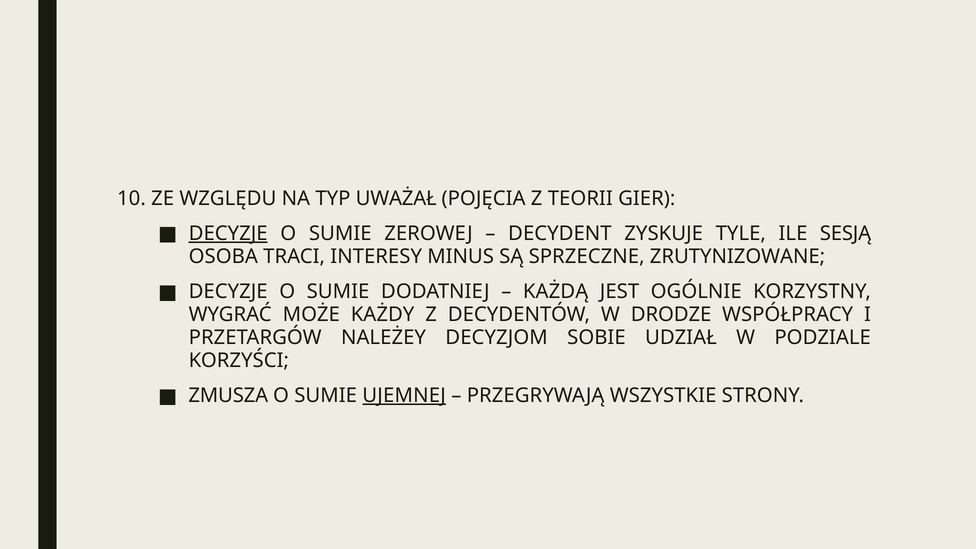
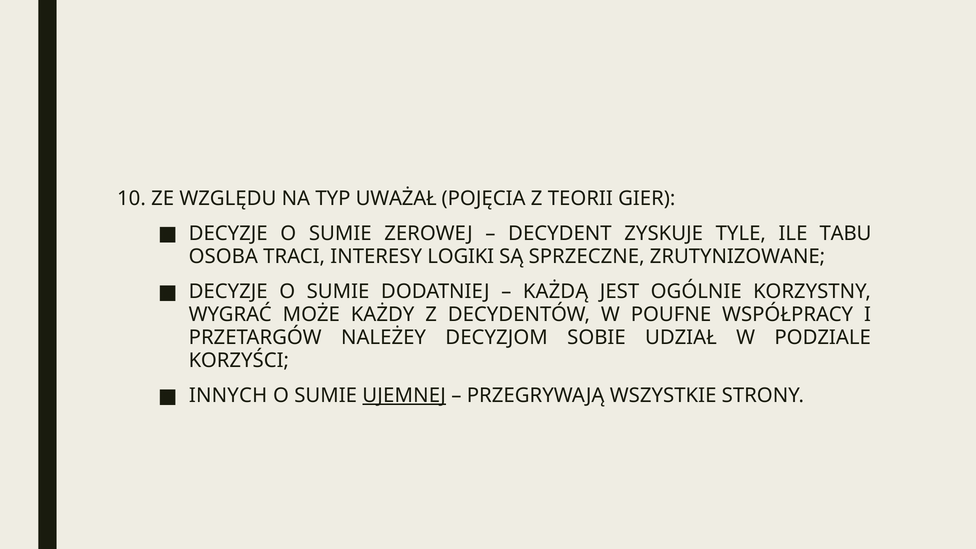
DECYZJE at (228, 233) underline: present -> none
SESJĄ: SESJĄ -> TABU
MINUS: MINUS -> LOGIKI
DRODZE: DRODZE -> POUFNE
ZMUSZA: ZMUSZA -> INNYCH
